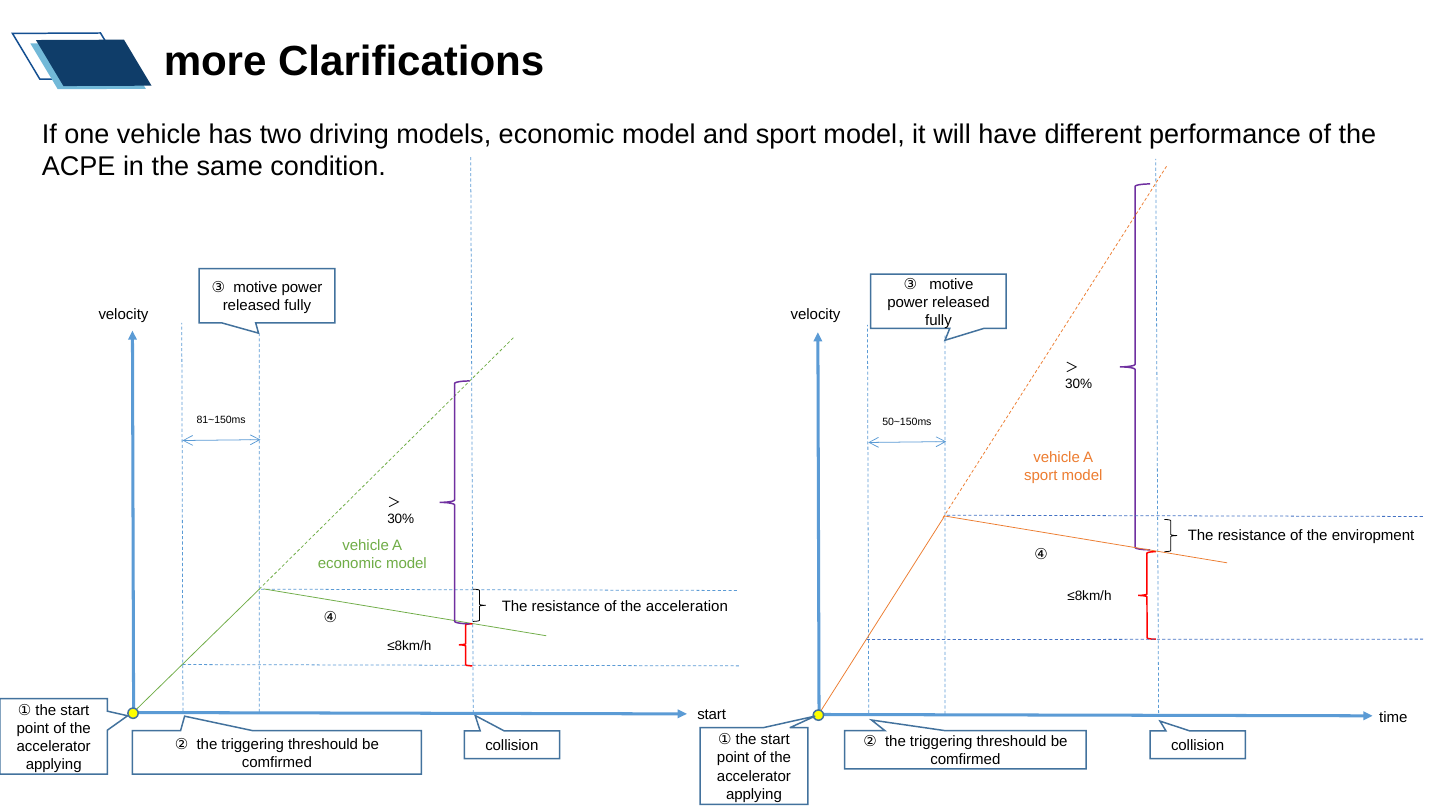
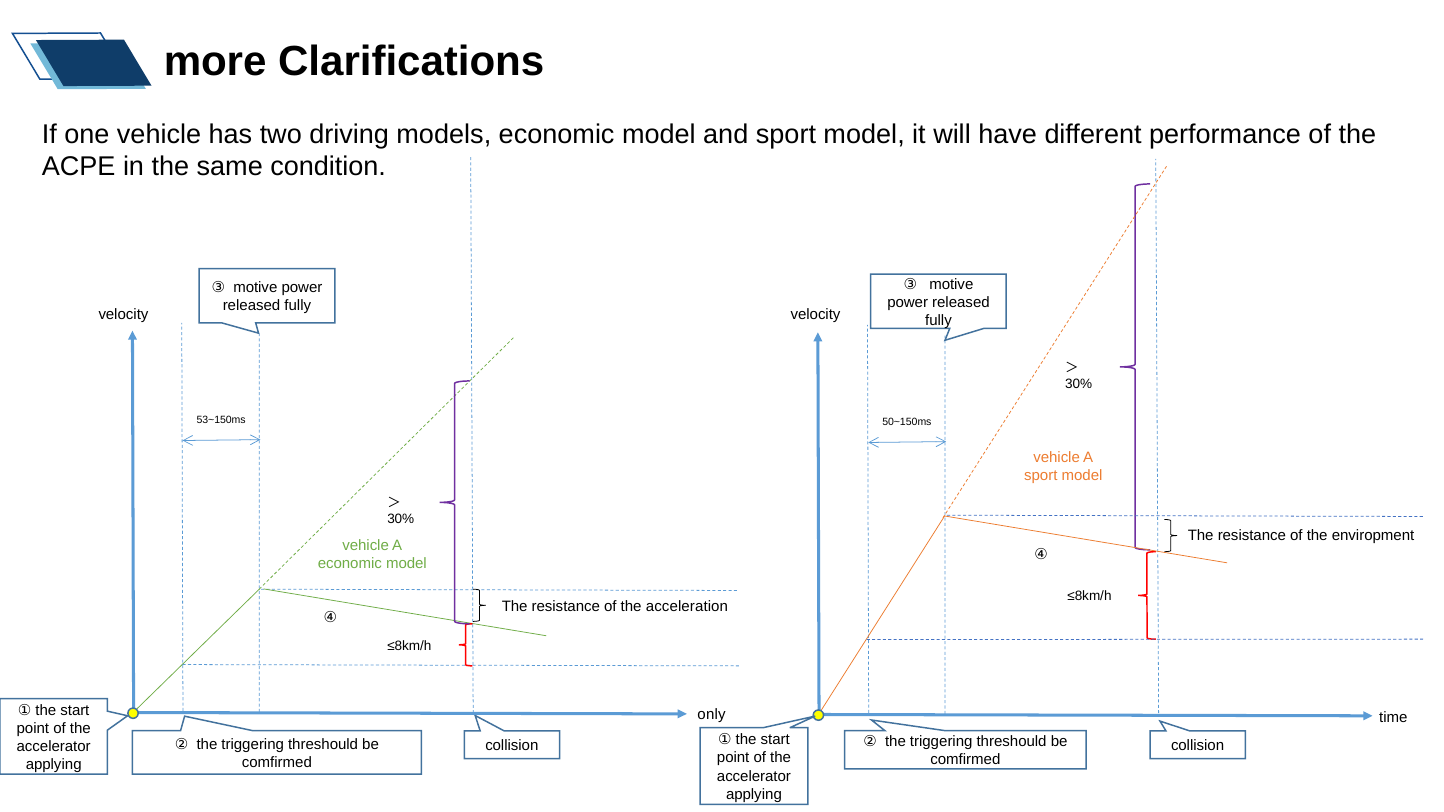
81~150ms: 81~150ms -> 53~150ms
start at (712, 714): start -> only
